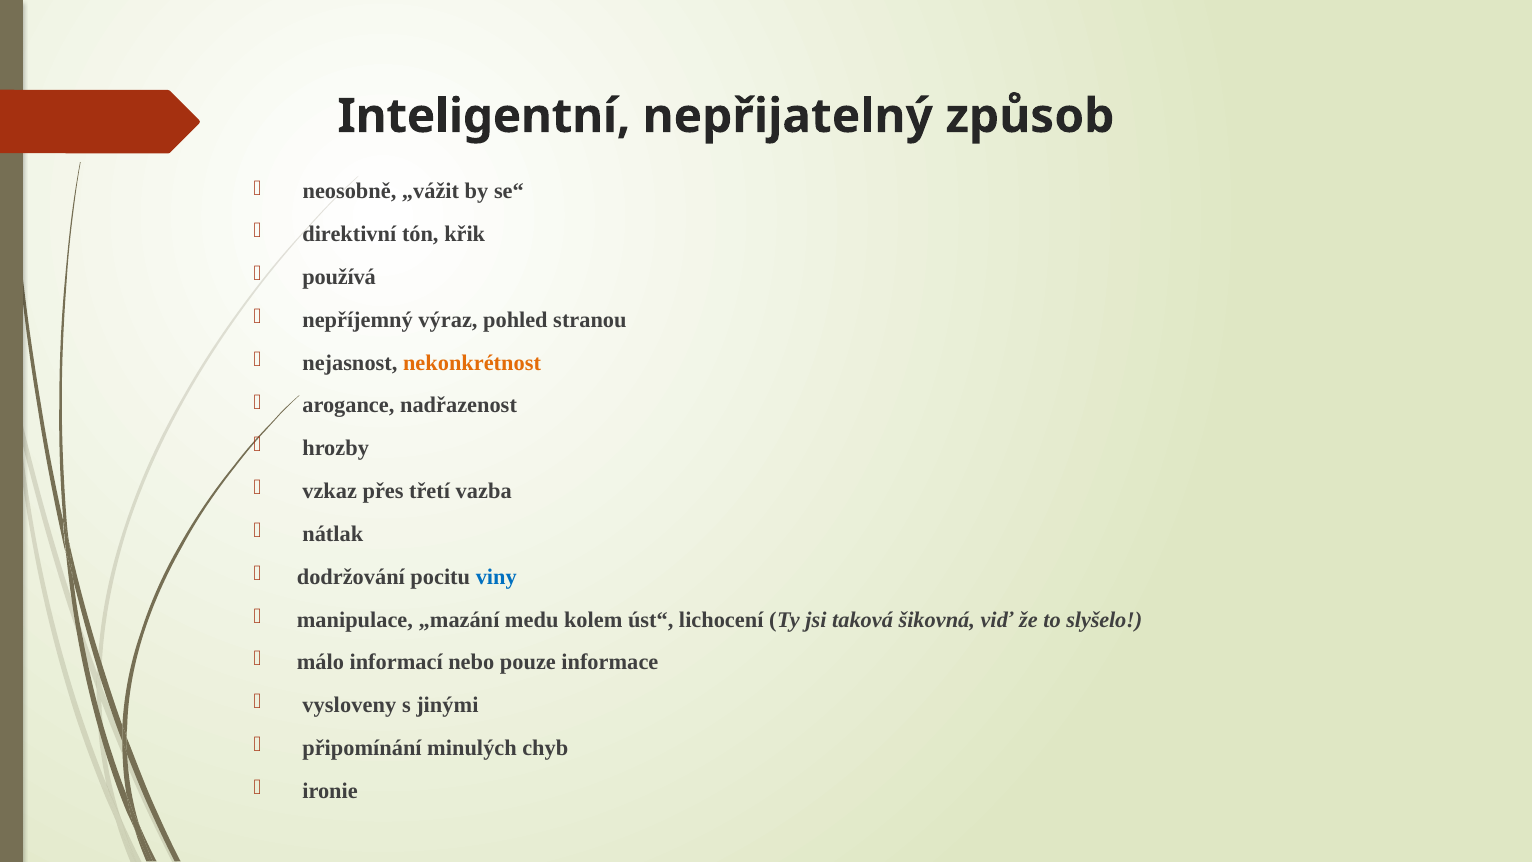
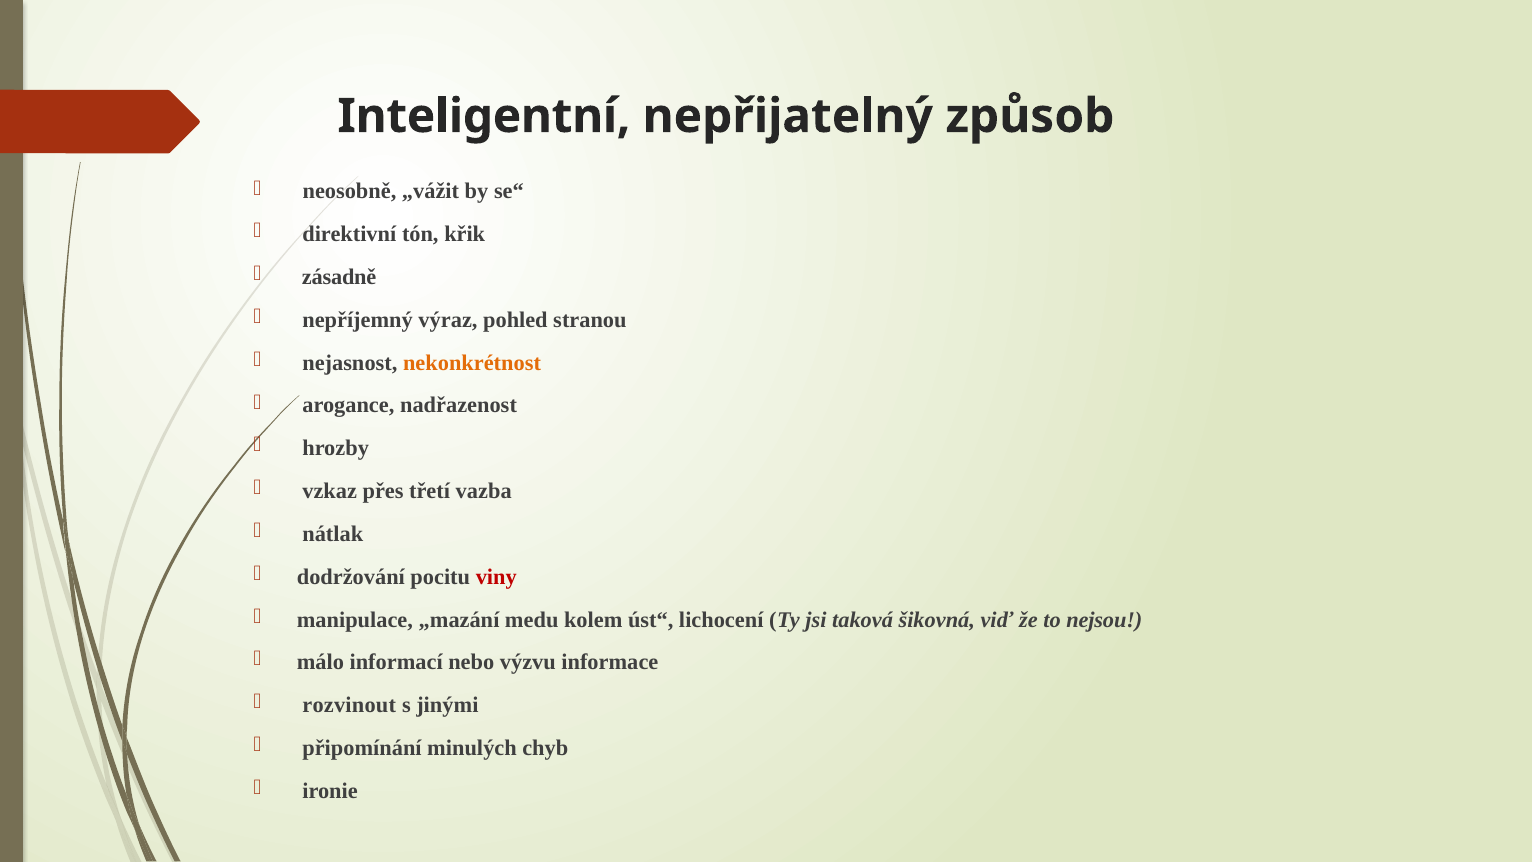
používá: používá -> zásadně
viny colour: blue -> red
slyšelo: slyšelo -> nejsou
pouze: pouze -> výzvu
vysloveny: vysloveny -> rozvinout
